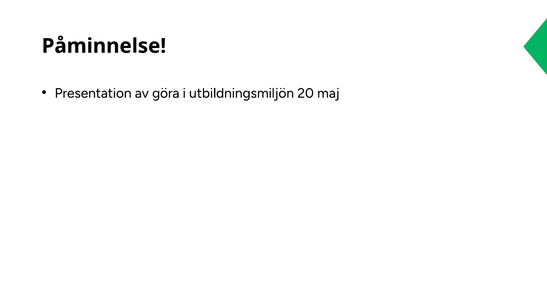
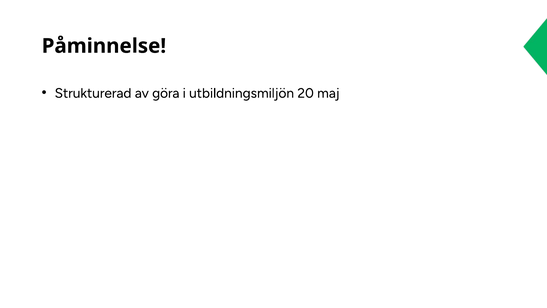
Presentation: Presentation -> Strukturerad
